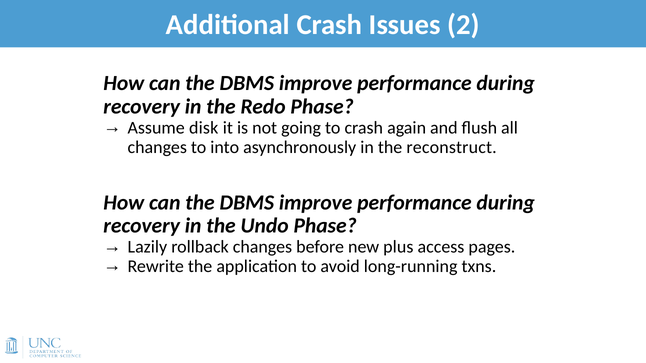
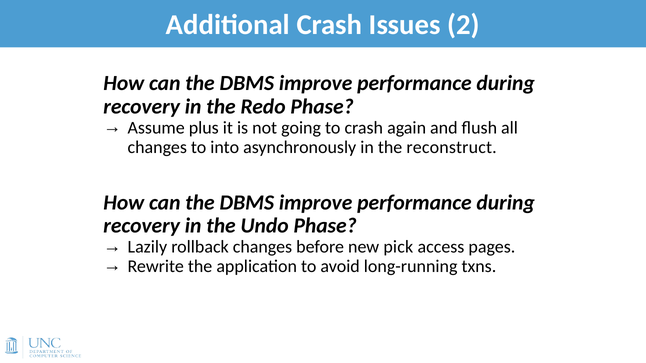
disk: disk -> plus
plus: plus -> pick
